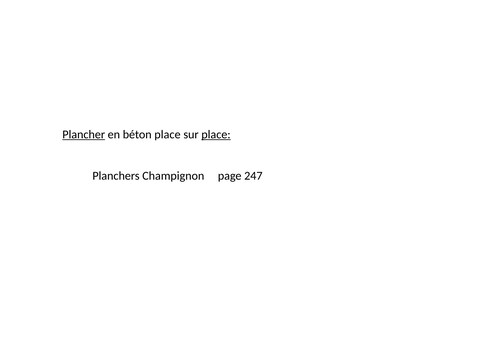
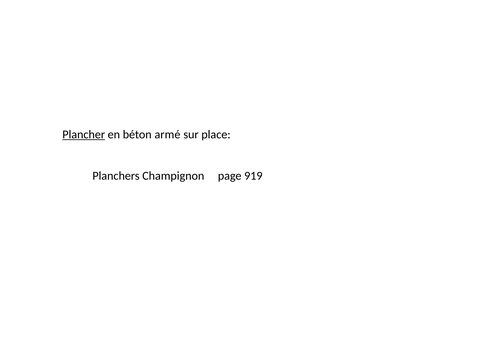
béton place: place -> armé
place at (216, 135) underline: present -> none
247: 247 -> 919
